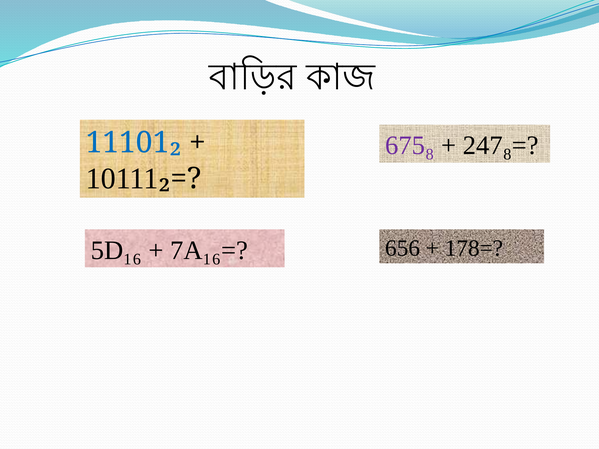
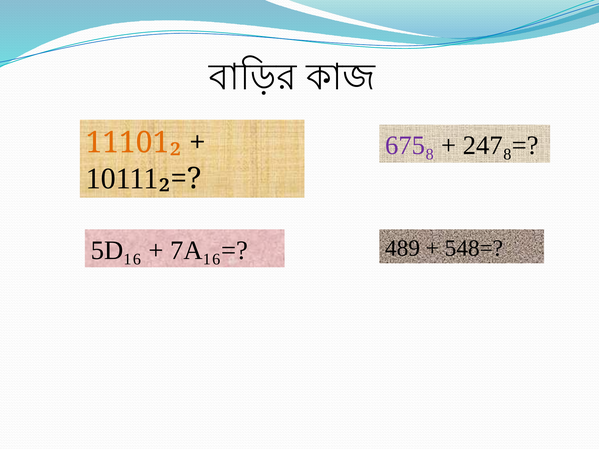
11101₂ colour: blue -> orange
656: 656 -> 489
178=: 178= -> 548=
